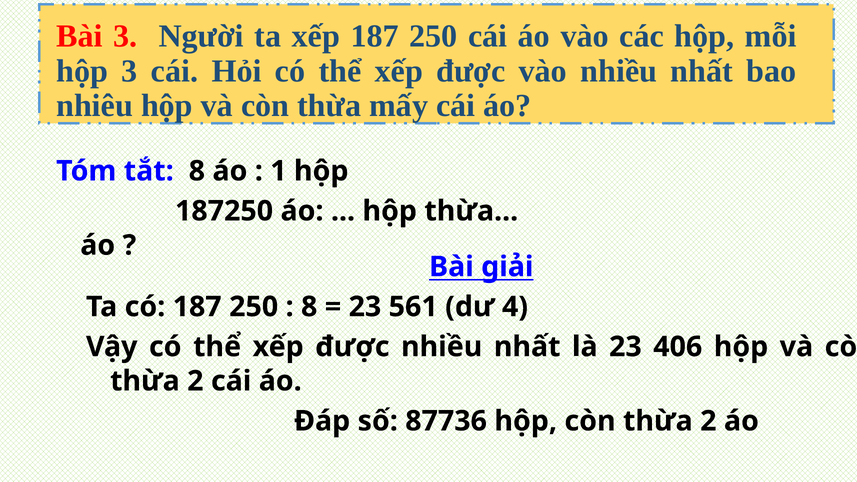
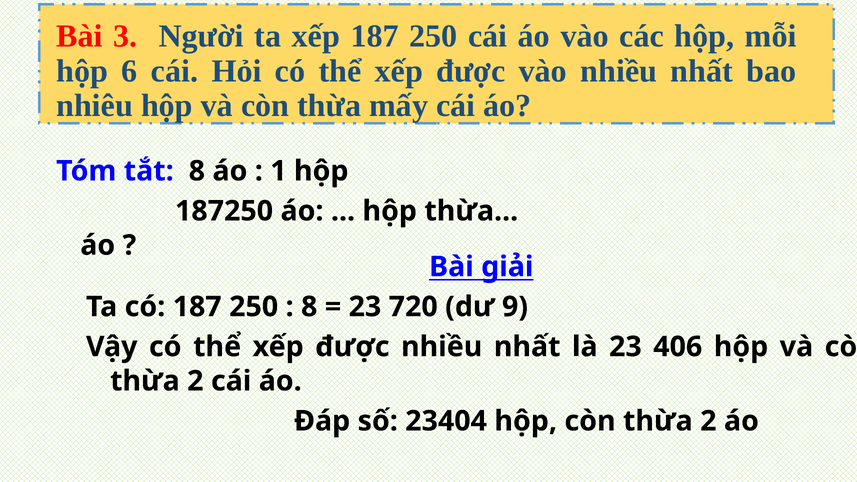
hộp 3: 3 -> 6
561: 561 -> 720
4: 4 -> 9
87736: 87736 -> 23404
